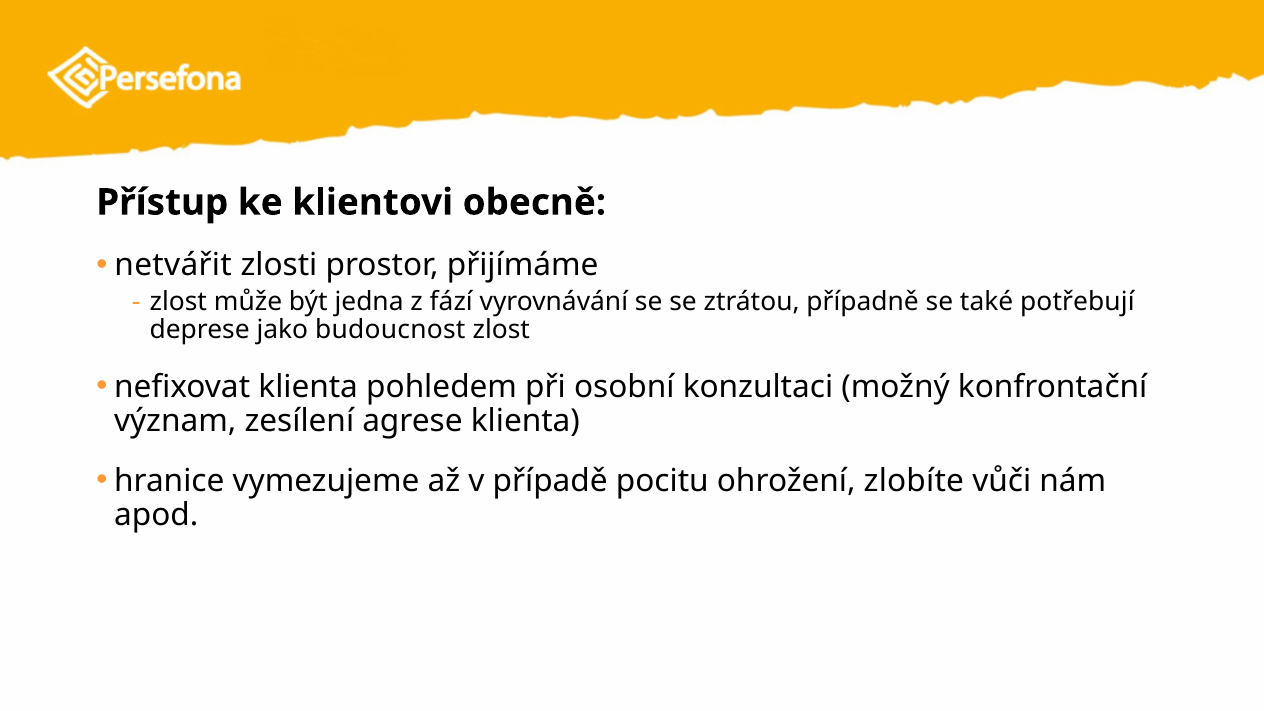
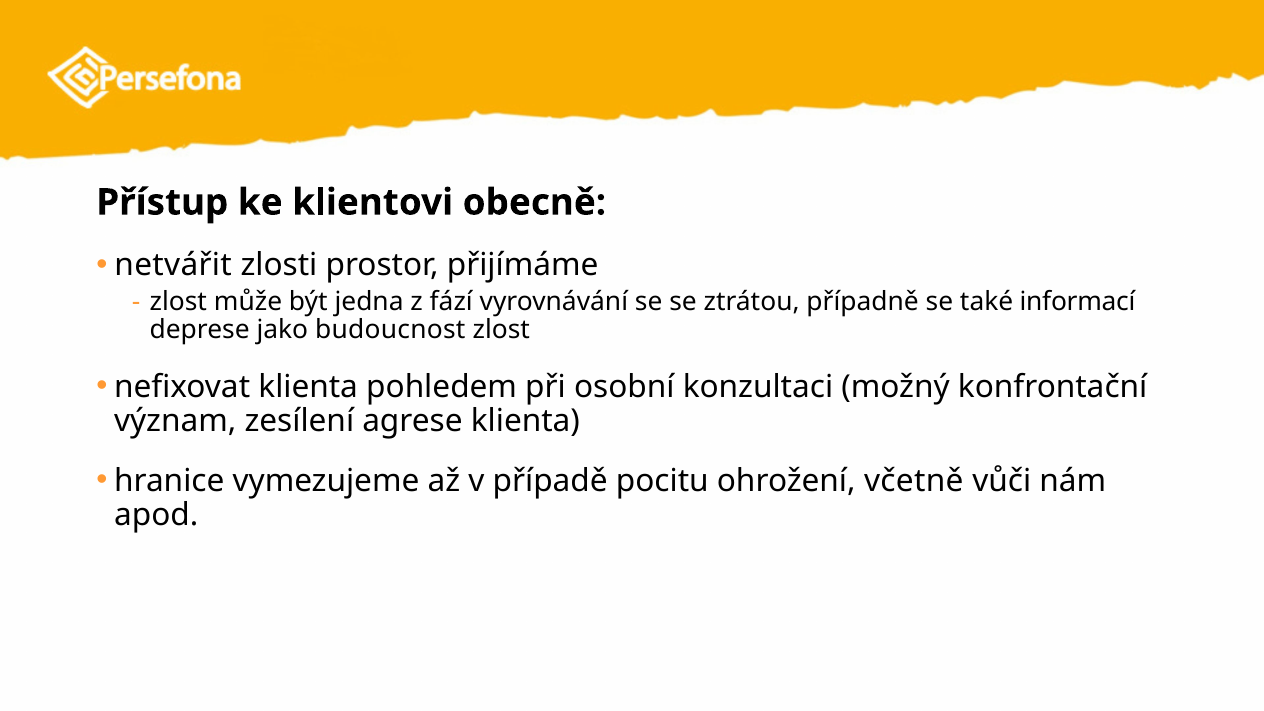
potřebují: potřebují -> informací
zlobíte: zlobíte -> včetně
